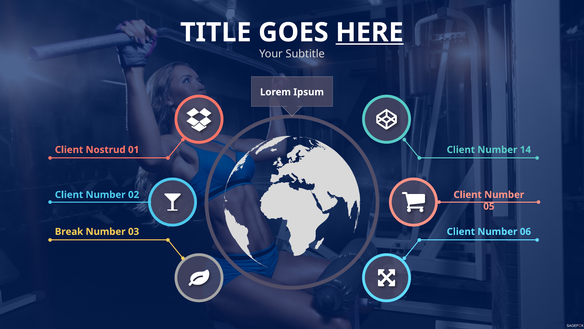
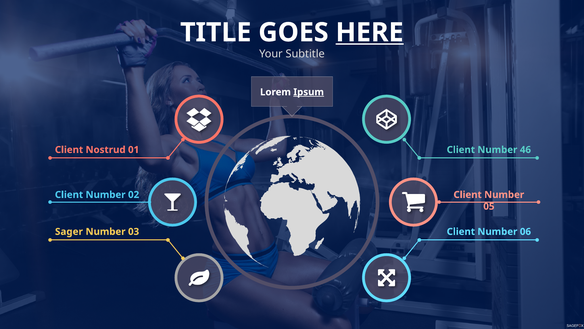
Ipsum underline: none -> present
14: 14 -> 46
Break: Break -> Sager
